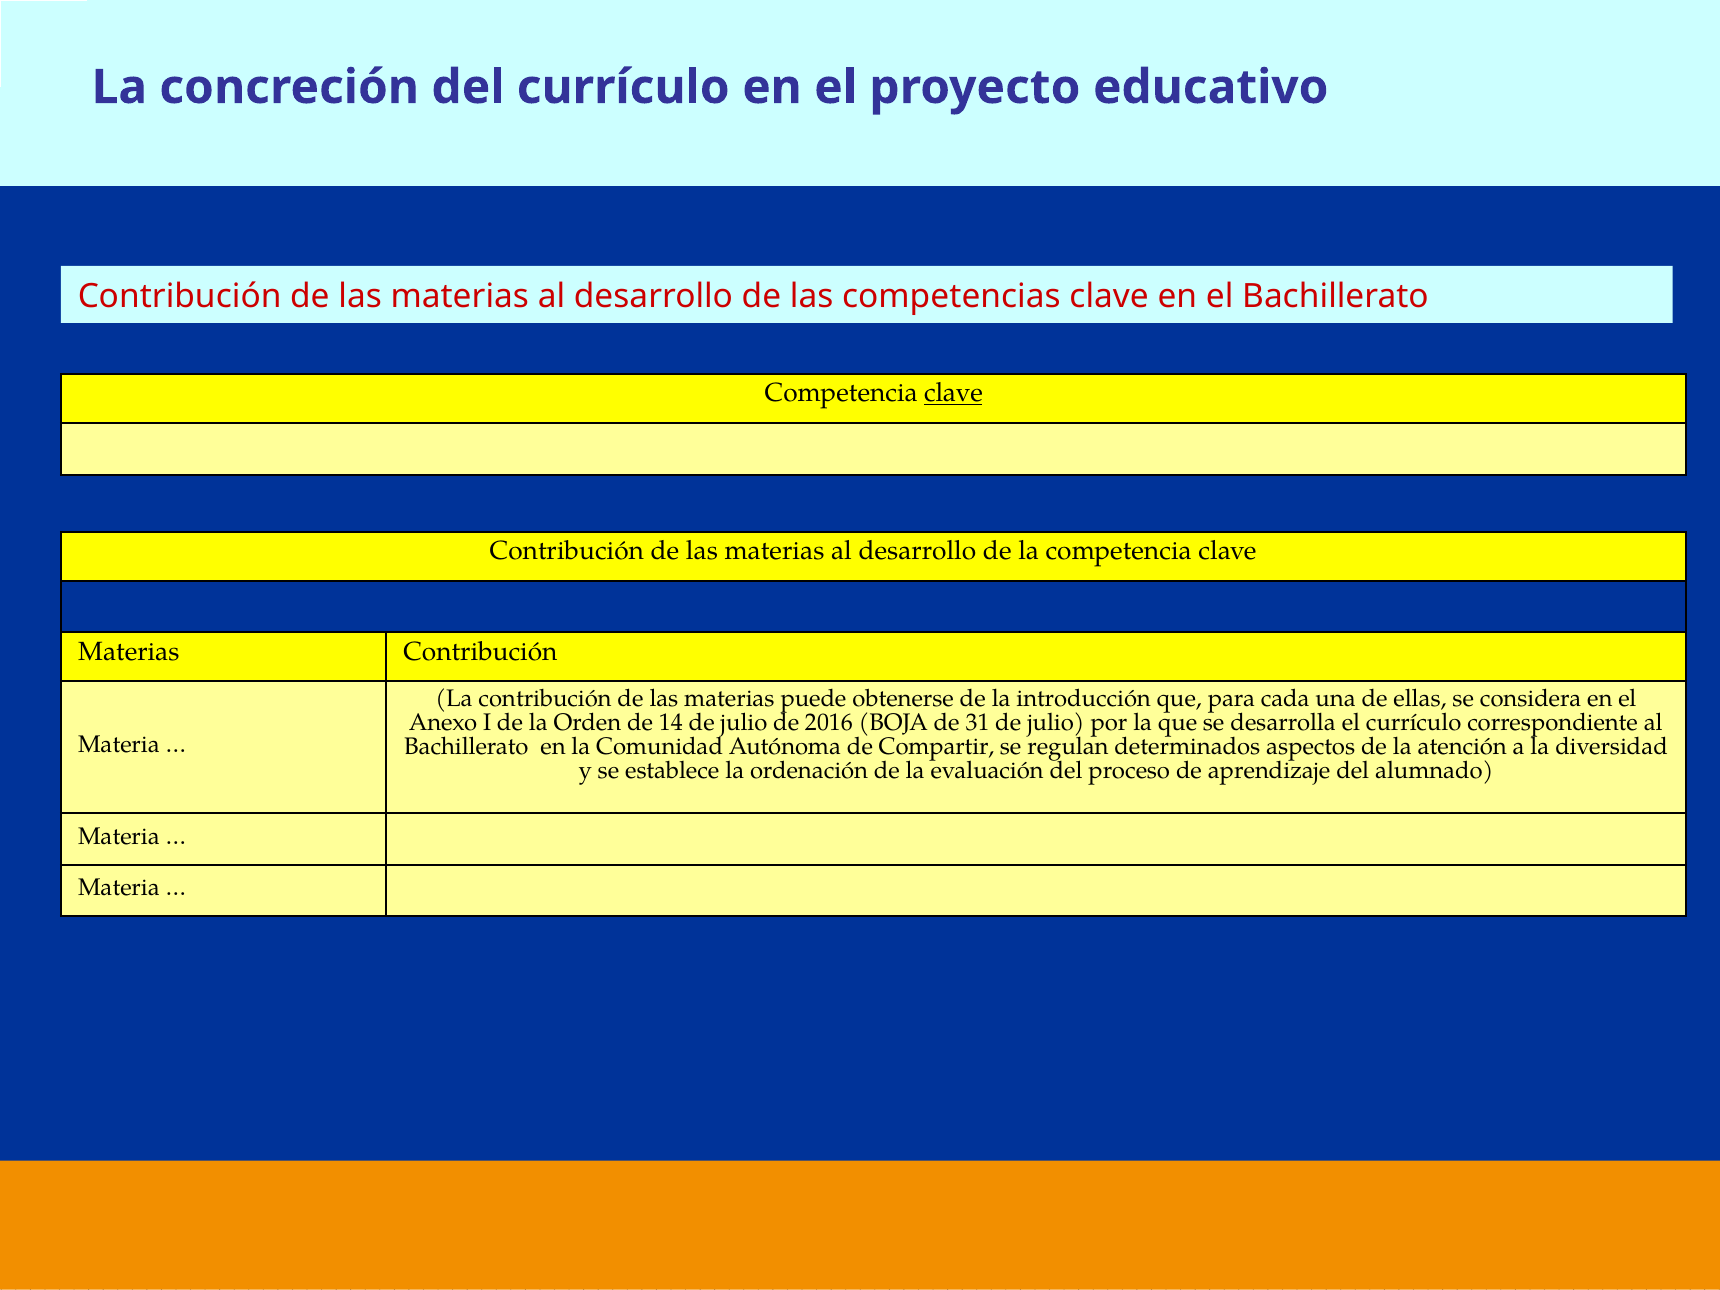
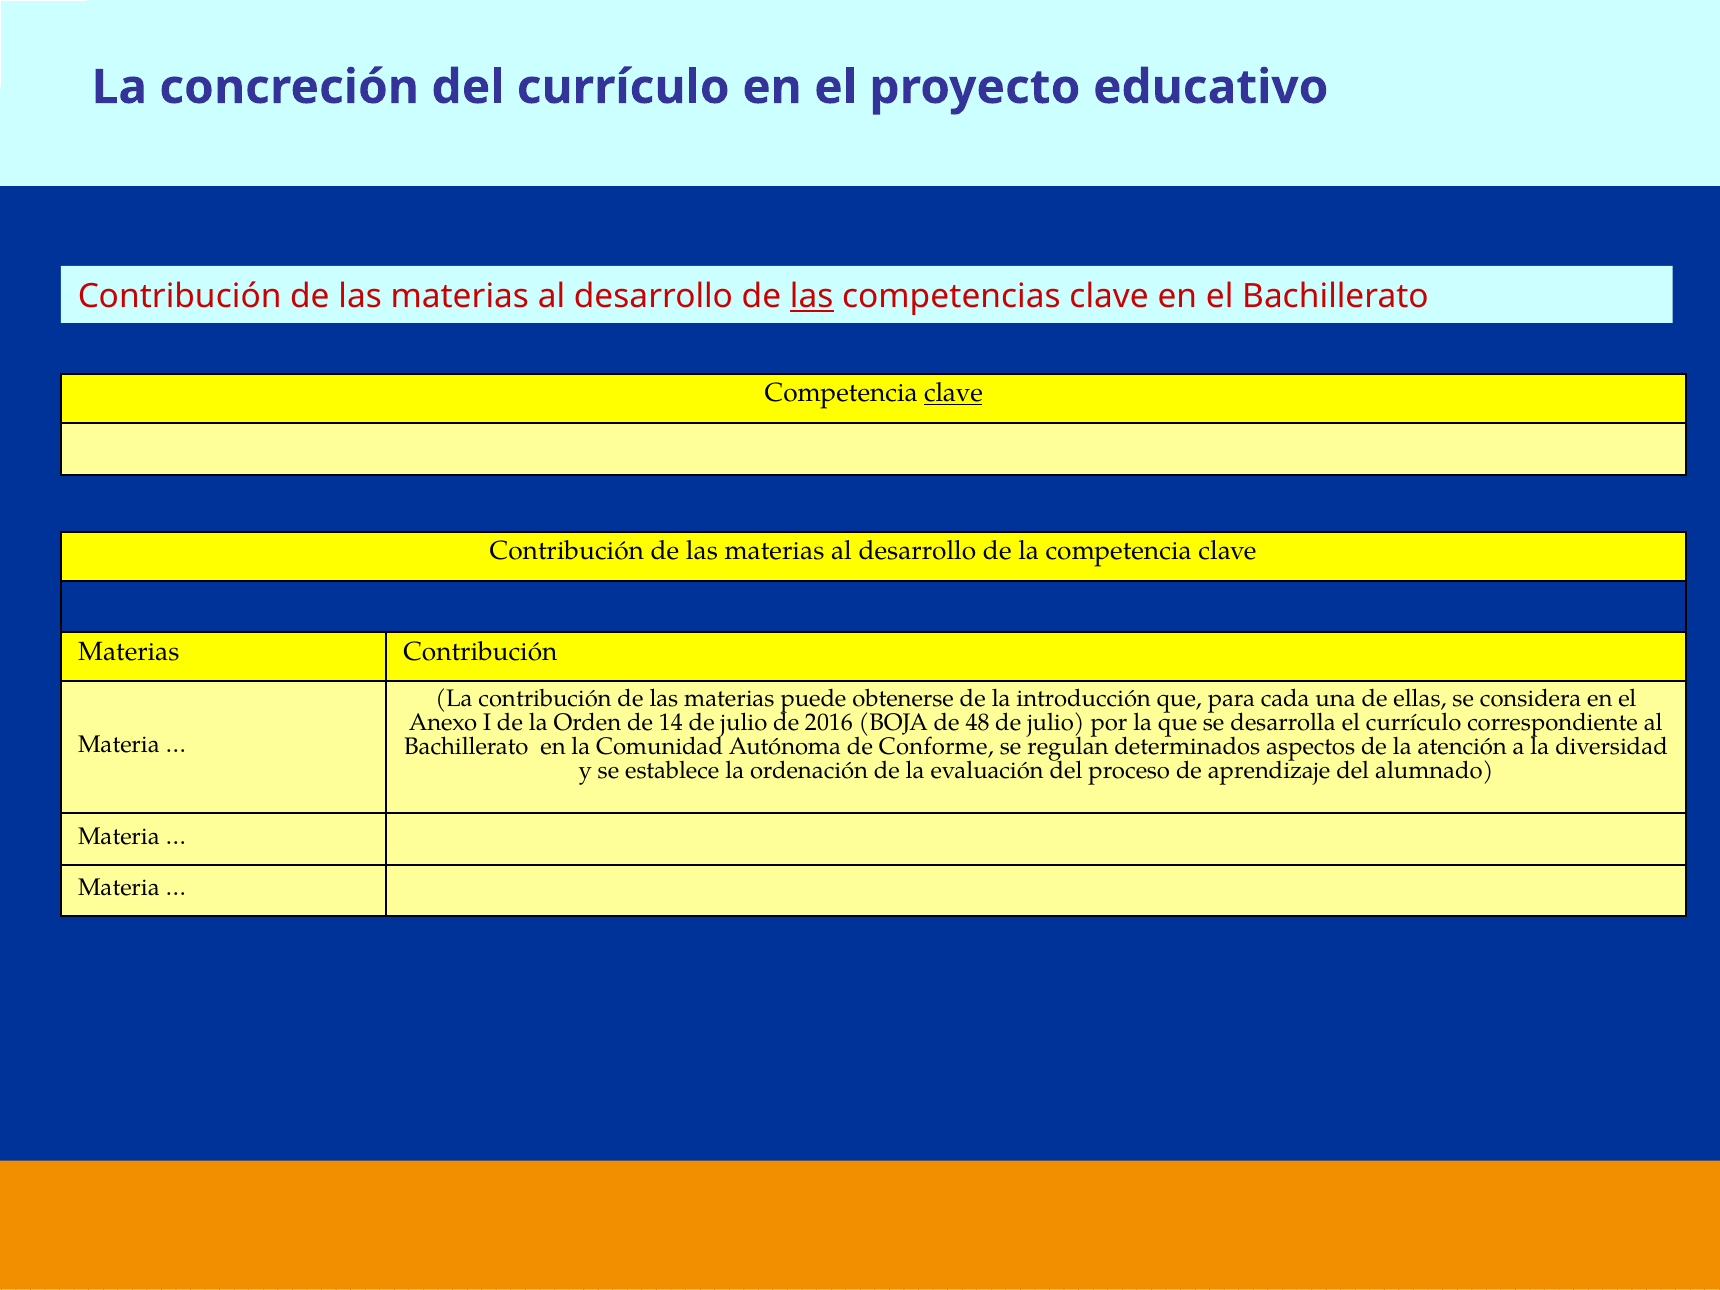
las at (812, 297) underline: none -> present
31: 31 -> 48
Compartir: Compartir -> Conforme
